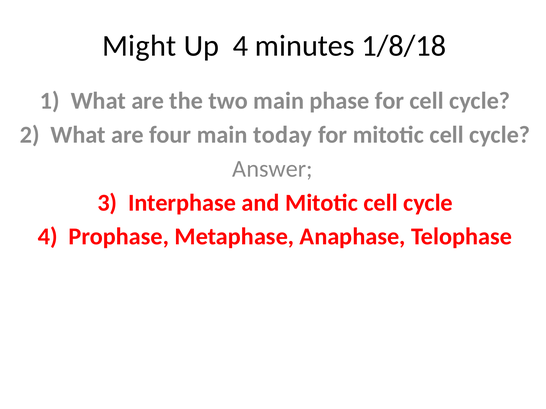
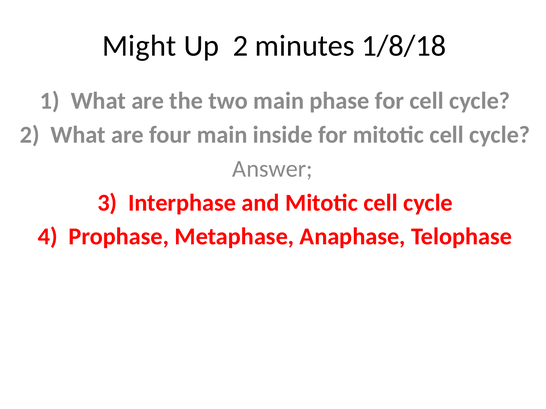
Up 4: 4 -> 2
today: today -> inside
